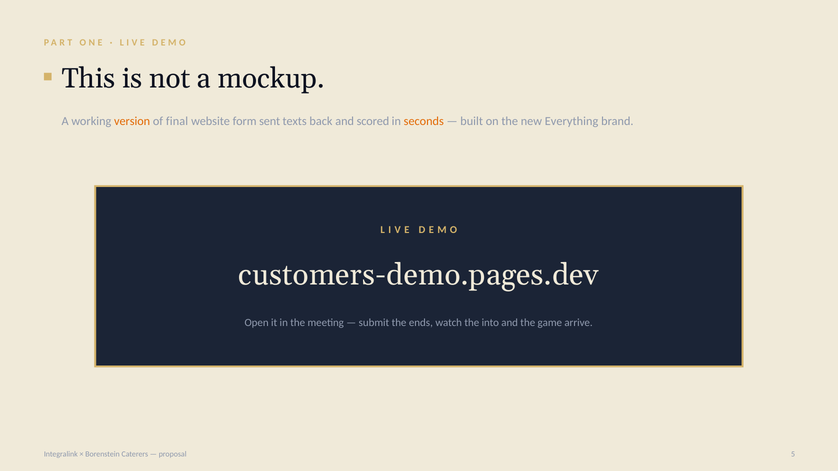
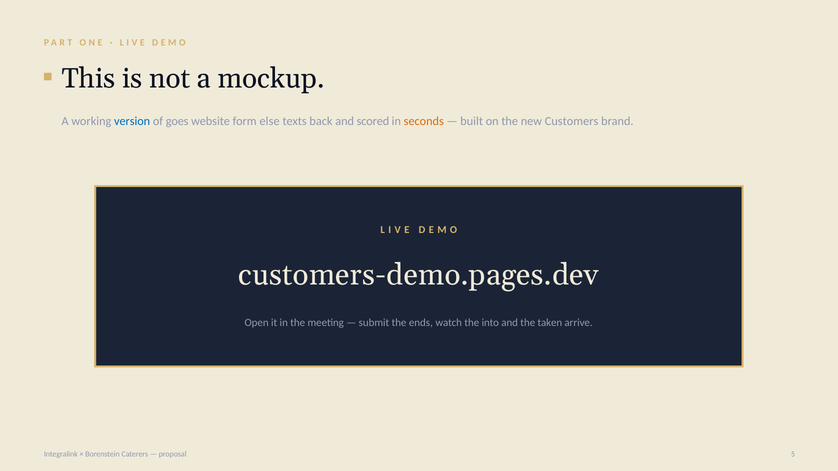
version colour: orange -> blue
final: final -> goes
sent: sent -> else
Everything: Everything -> Customers
game: game -> taken
